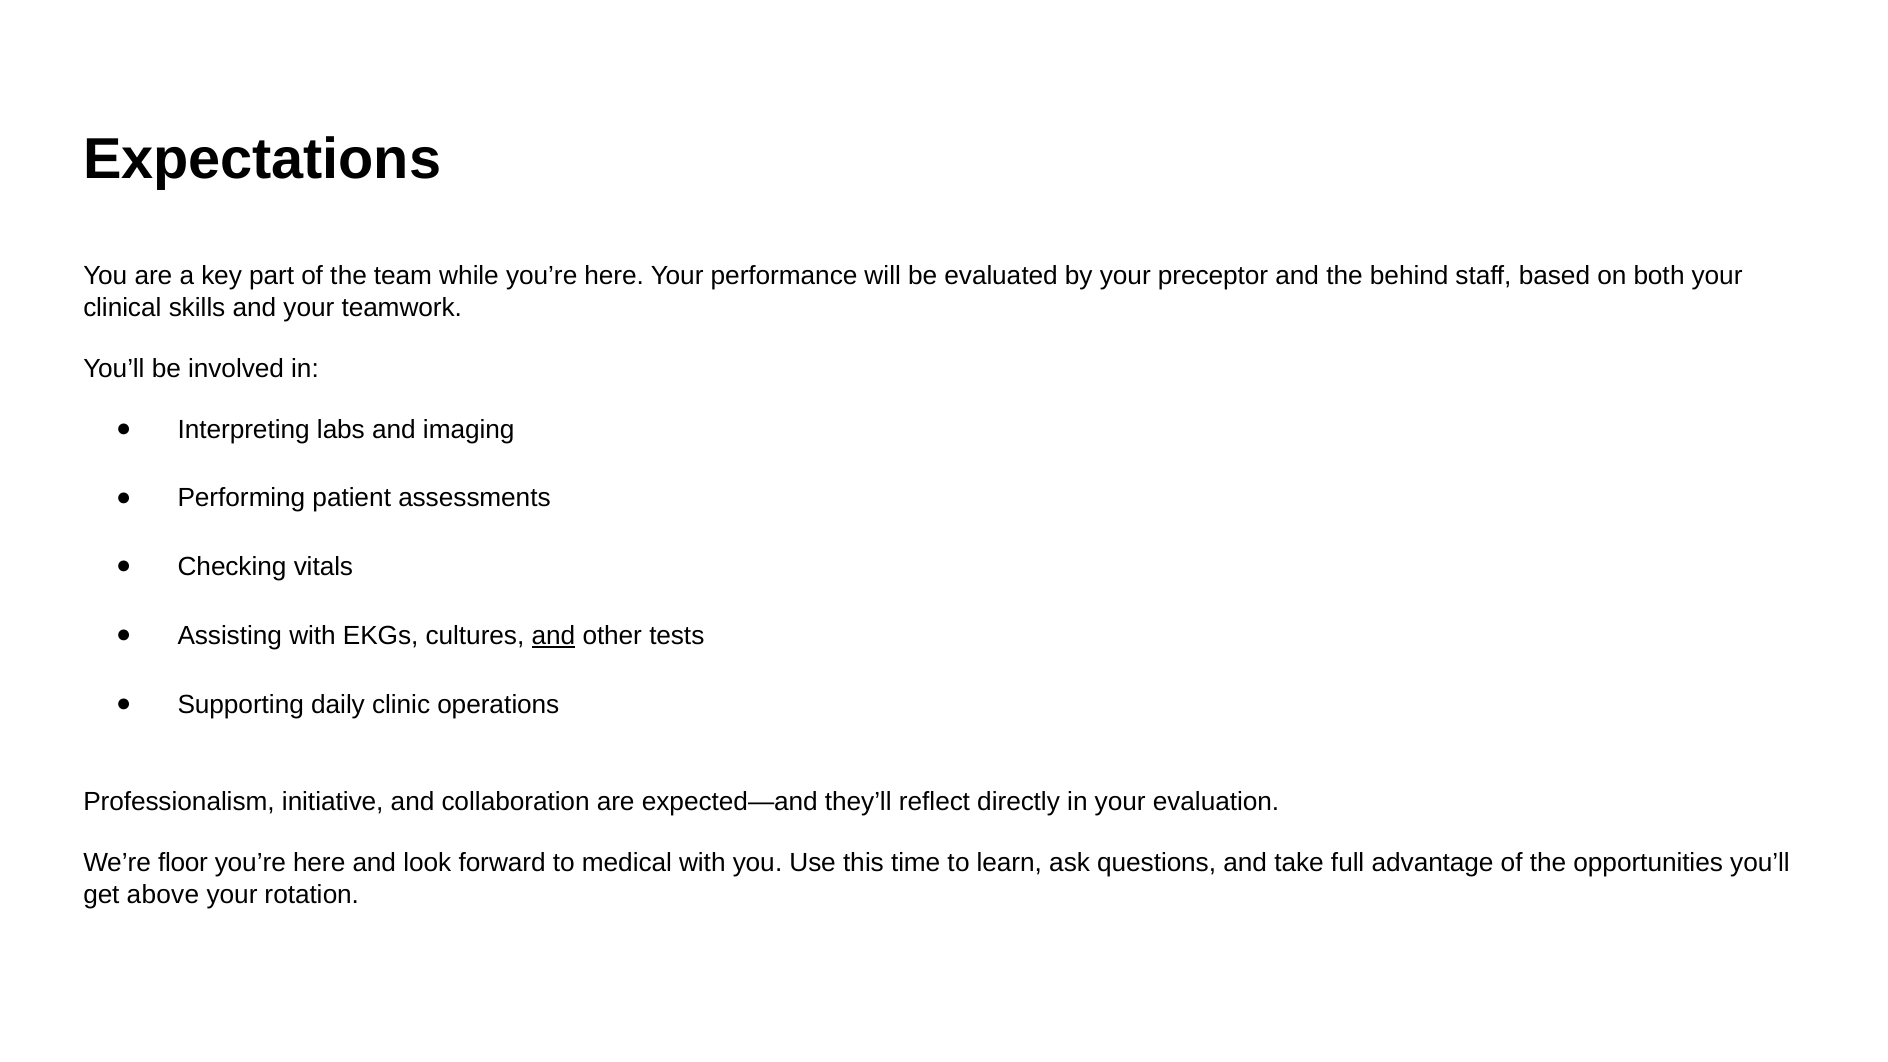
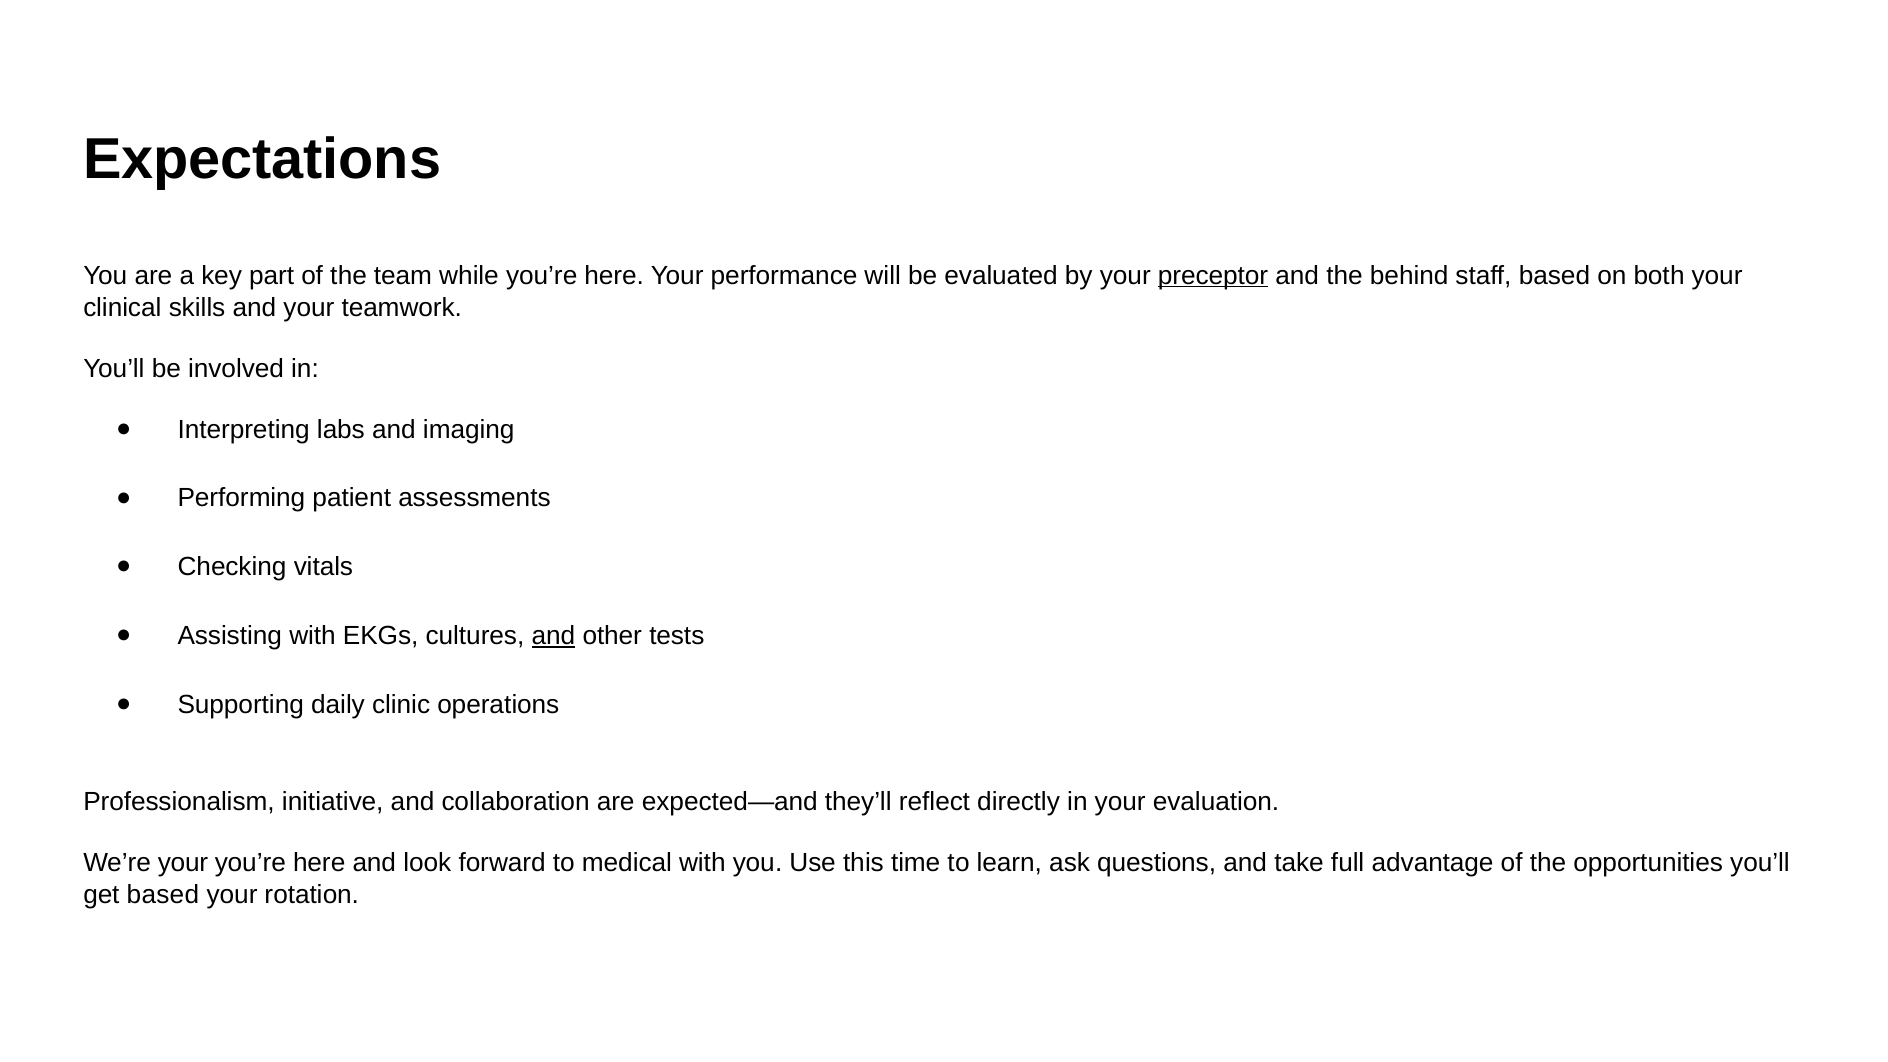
preceptor underline: none -> present
We’re floor: floor -> your
get above: above -> based
